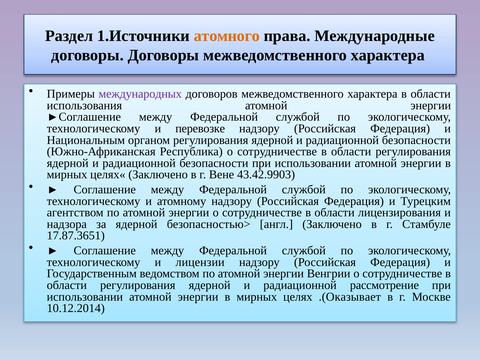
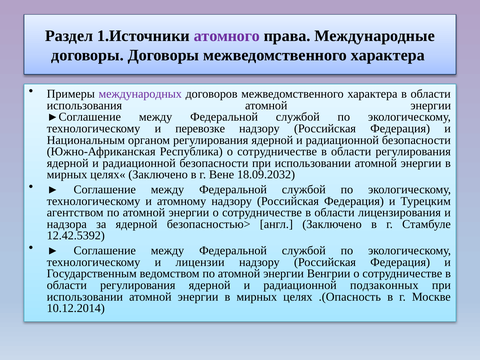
атомного colour: orange -> purple
43.42.9903: 43.42.9903 -> 18.09.2032
17.87.3651: 17.87.3651 -> 12.42.5392
рассмотрение: рассмотрение -> подзаконных
.(Оказывает: .(Оказывает -> .(Опасность
